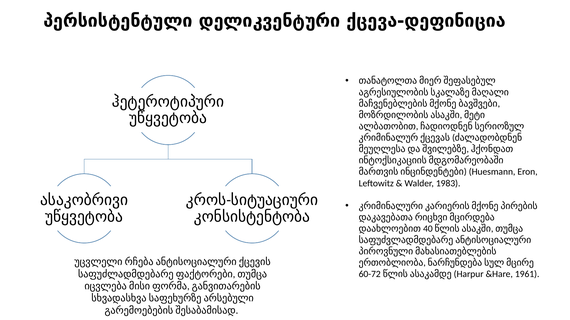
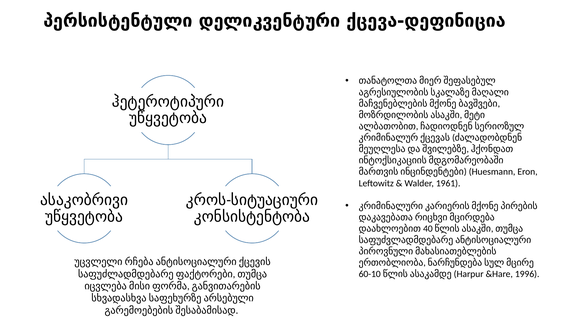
1983: 1983 -> 1961
60-72: 60-72 -> 60-10
1961: 1961 -> 1996
